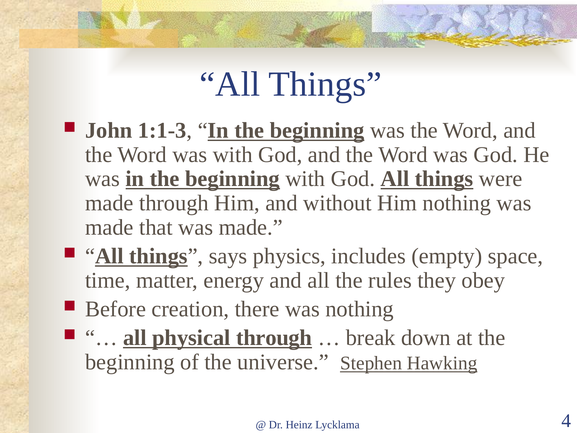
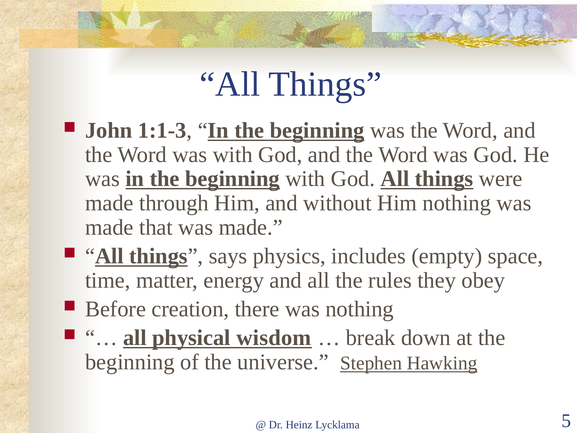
physical through: through -> wisdom
4: 4 -> 5
